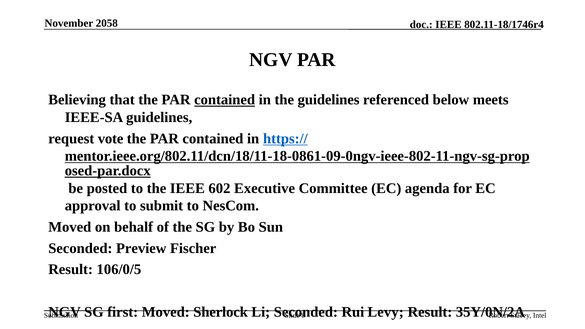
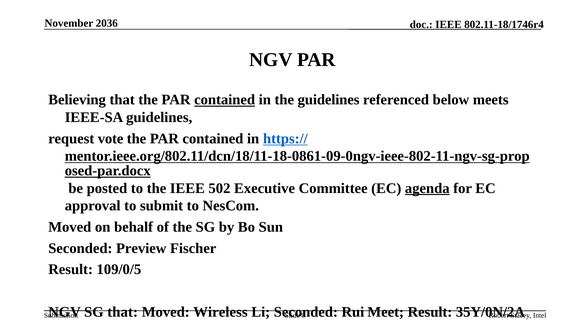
2058: 2058 -> 2036
602: 602 -> 502
agenda underline: none -> present
106/0/5: 106/0/5 -> 109/0/5
SG first: first -> that
Sherlock: Sherlock -> Wireless
Levy: Levy -> Meet
